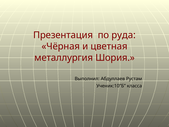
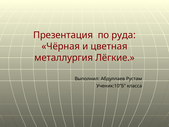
Шория: Шория -> Лёгкие
